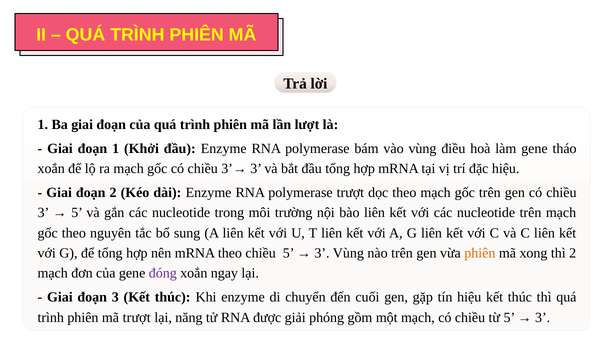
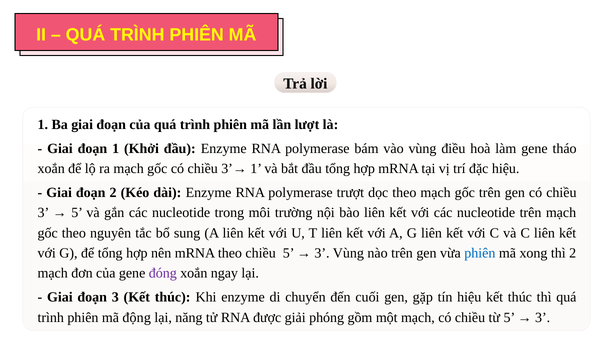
3’→ 3: 3 -> 1
phiên at (480, 253) colour: orange -> blue
mã trượt: trượt -> động
